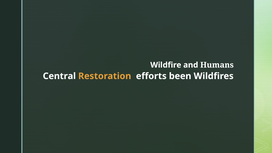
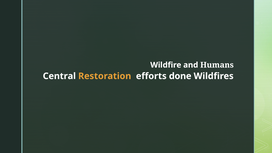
been: been -> done
